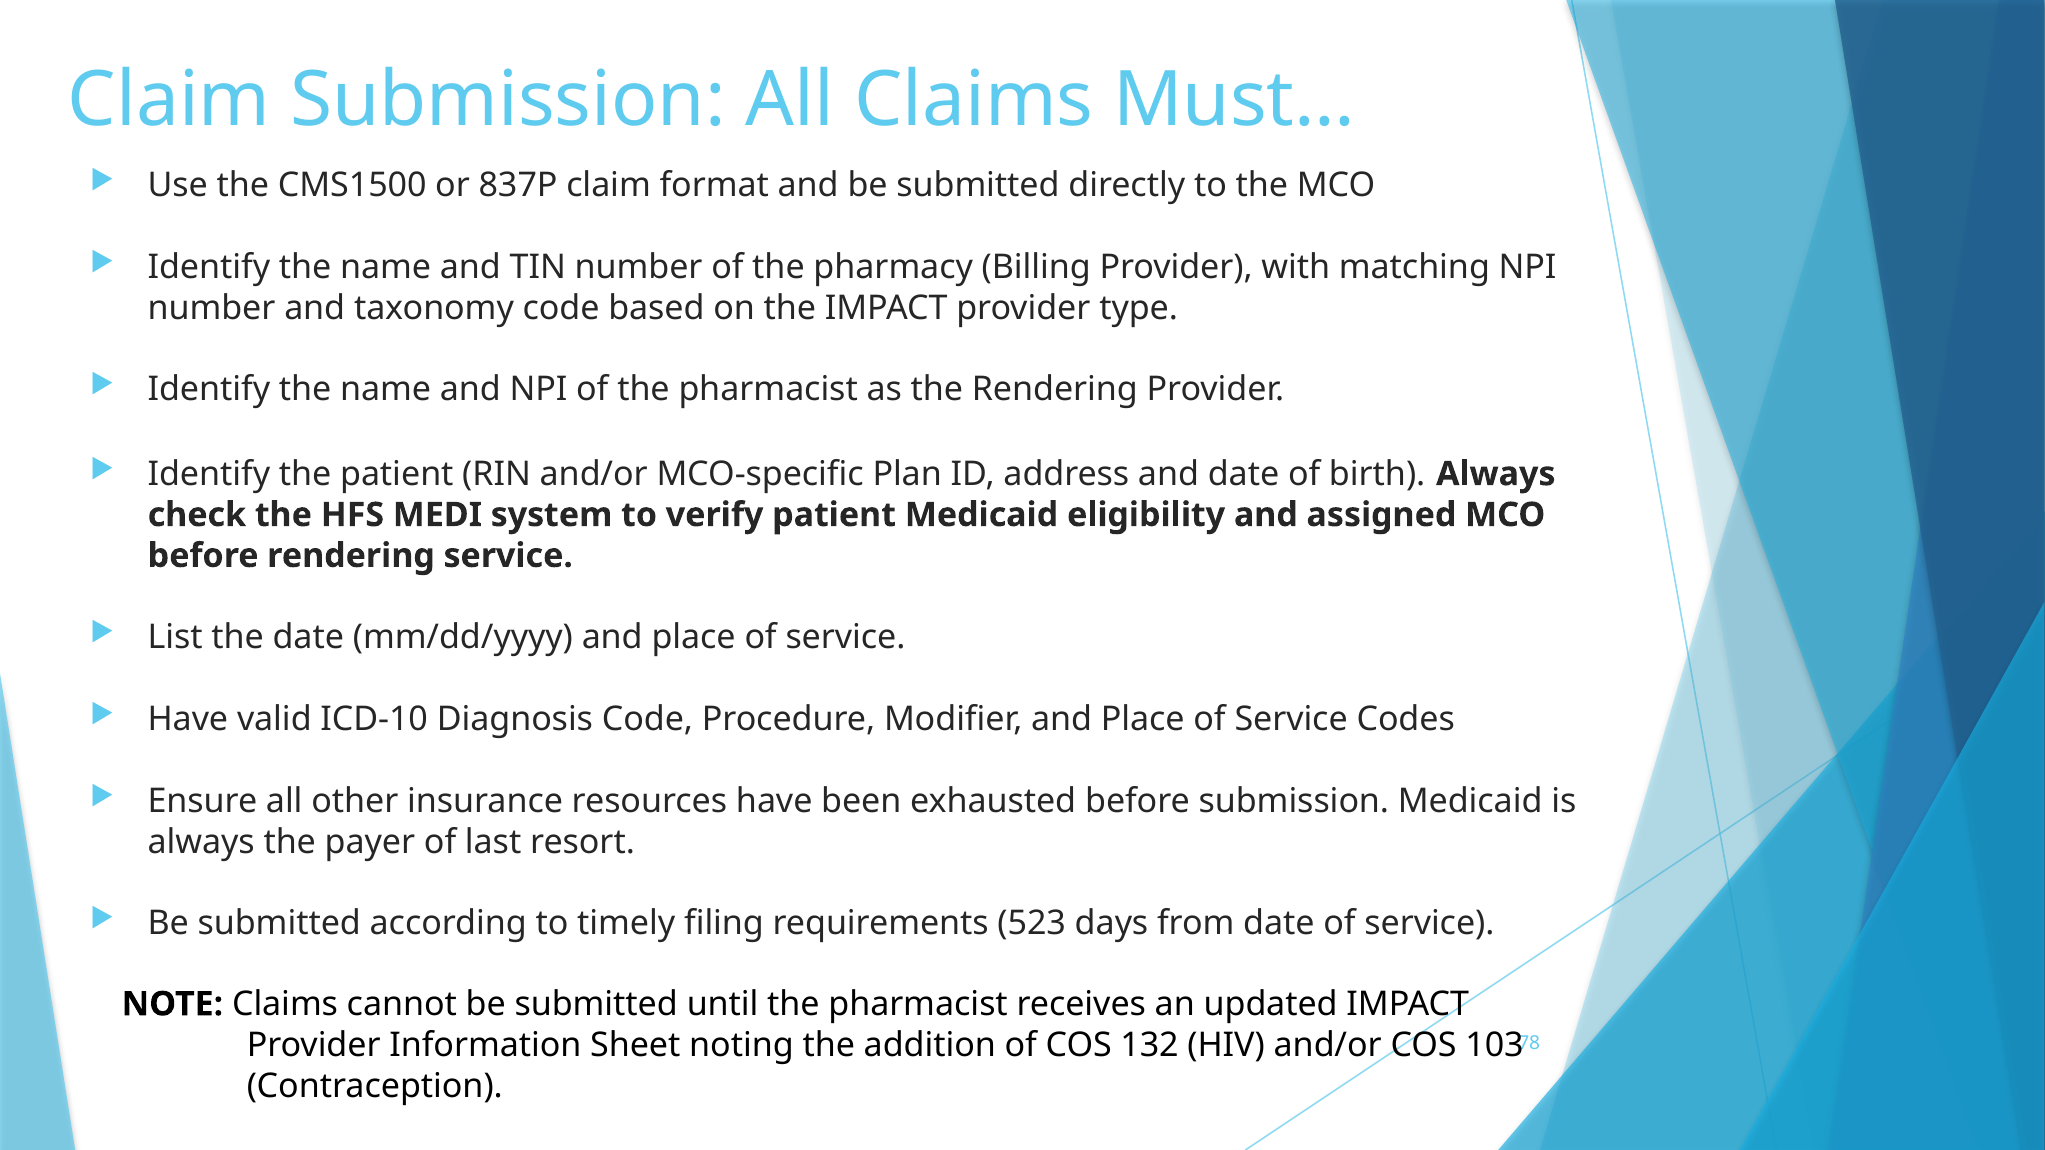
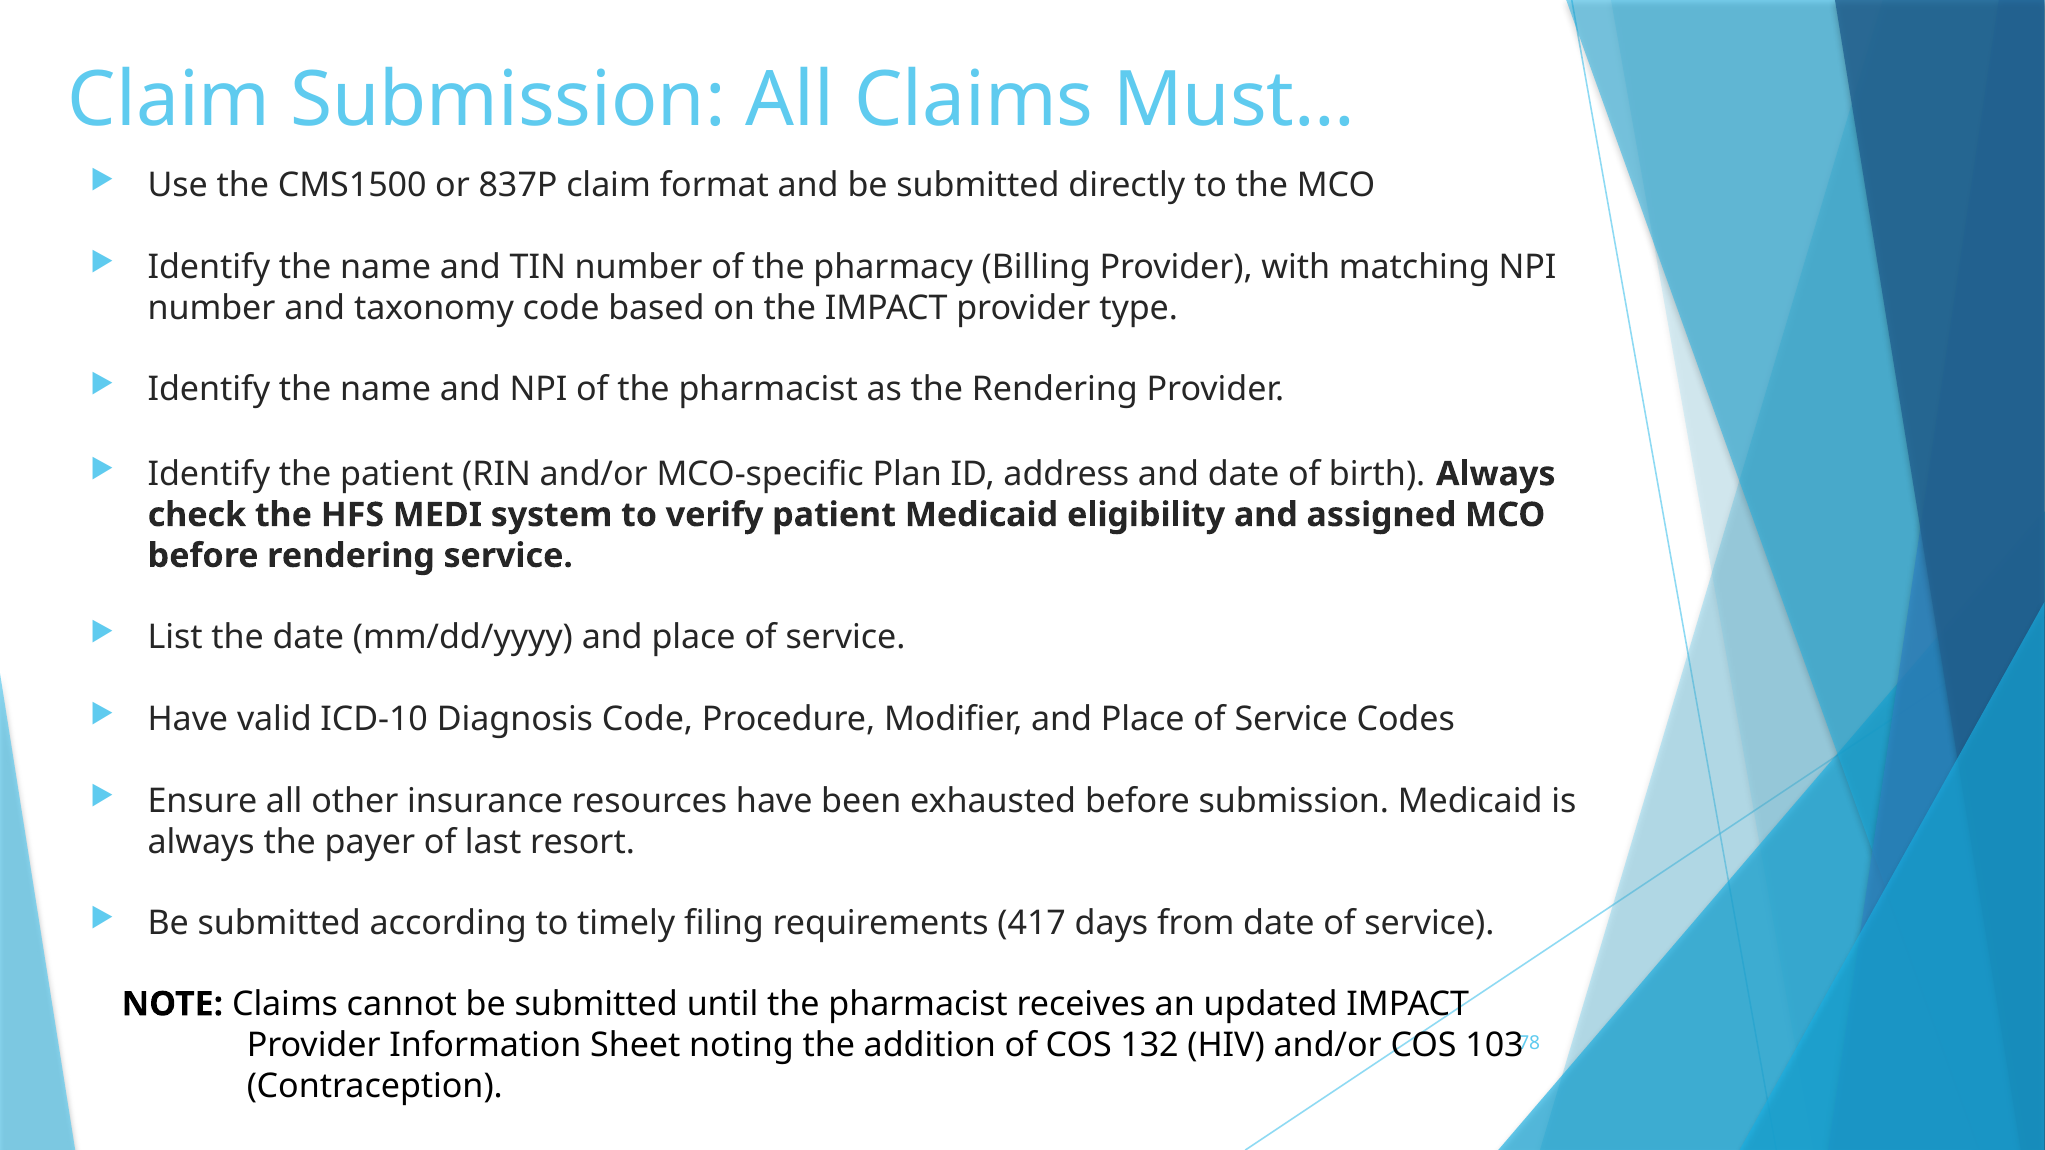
523: 523 -> 417
